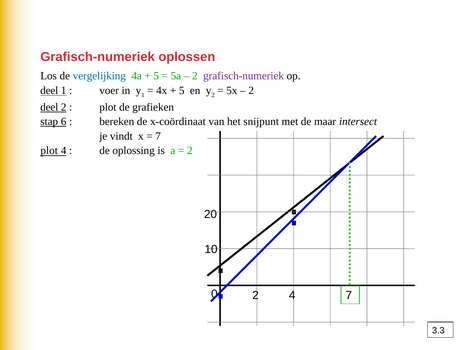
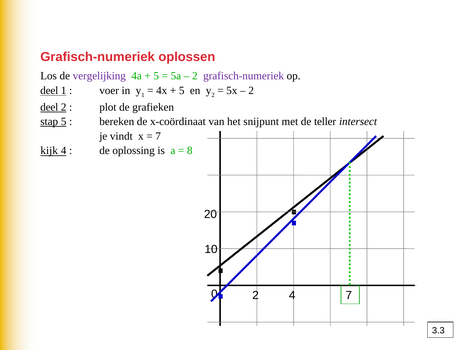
vergelijking colour: blue -> purple
stap 6: 6 -> 5
maar: maar -> teller
plot at (49, 150): plot -> kijk
2 at (190, 150): 2 -> 8
